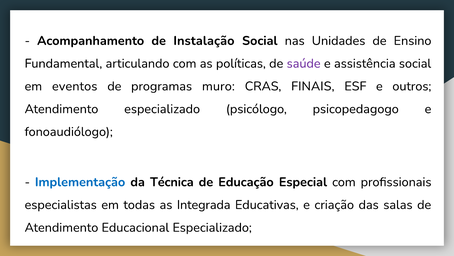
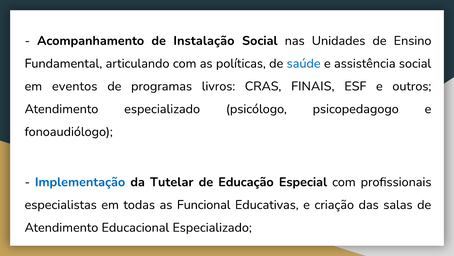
saúde colour: purple -> blue
muro: muro -> livros
Técnica: Técnica -> Tutelar
Integrada: Integrada -> Funcional
